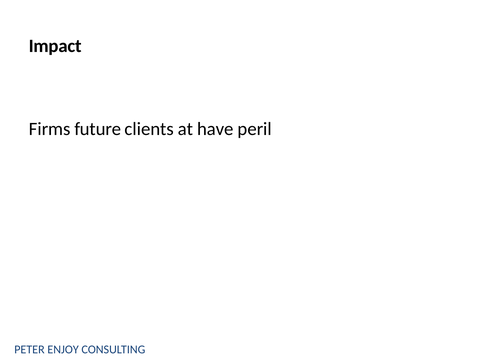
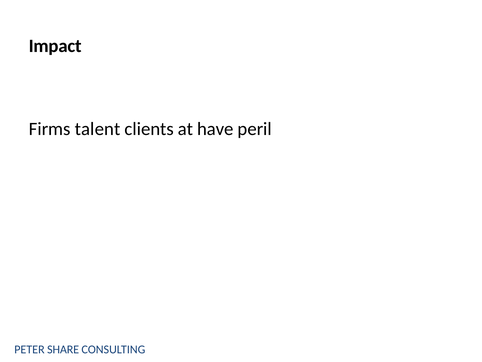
future: future -> talent
ENJOY: ENJOY -> SHARE
